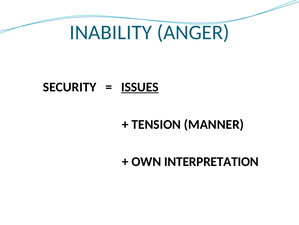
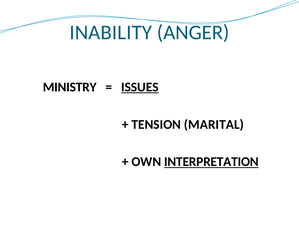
SECURITY: SECURITY -> MINISTRY
MANNER: MANNER -> MARITAL
INTERPRETATION underline: none -> present
